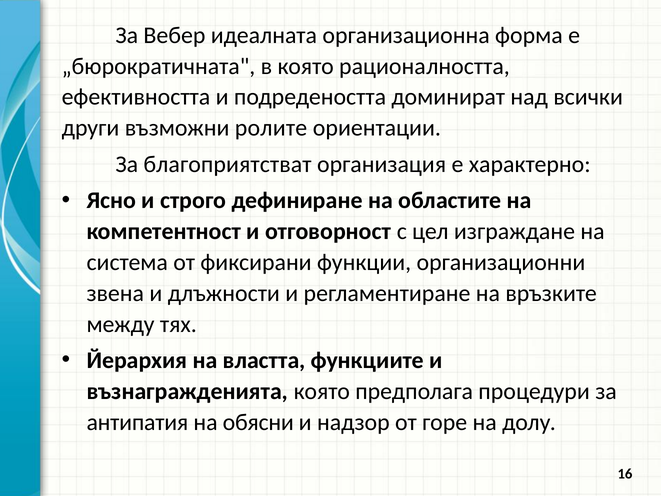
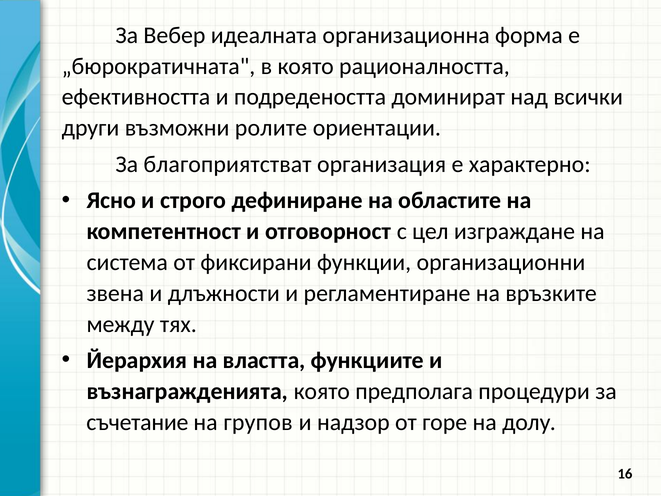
антипатия: антипатия -> съчетание
обясни: обясни -> групов
